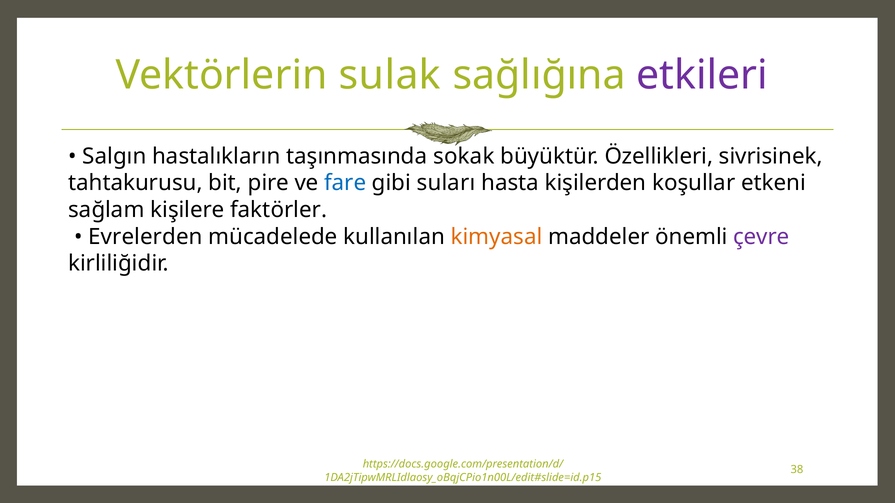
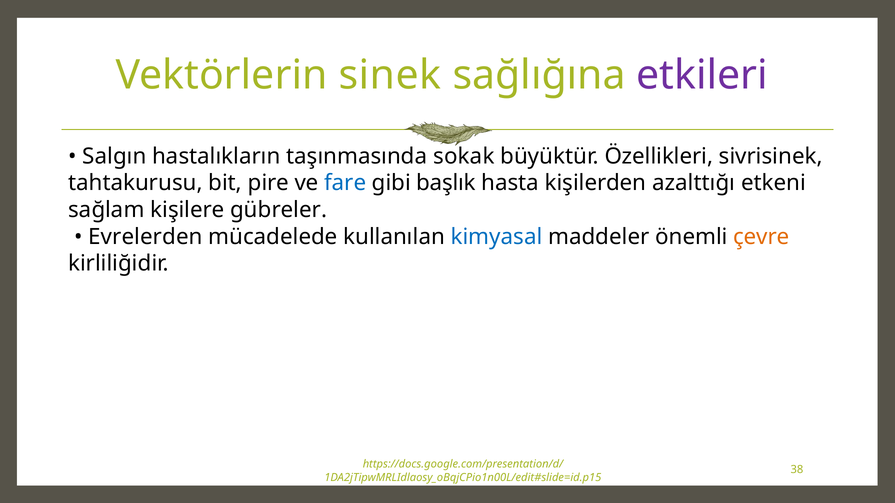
sulak: sulak -> sinek
suları: suları -> başlık
koşullar: koşullar -> azalttığı
faktörler: faktörler -> gübreler
kimyasal colour: orange -> blue
çevre colour: purple -> orange
